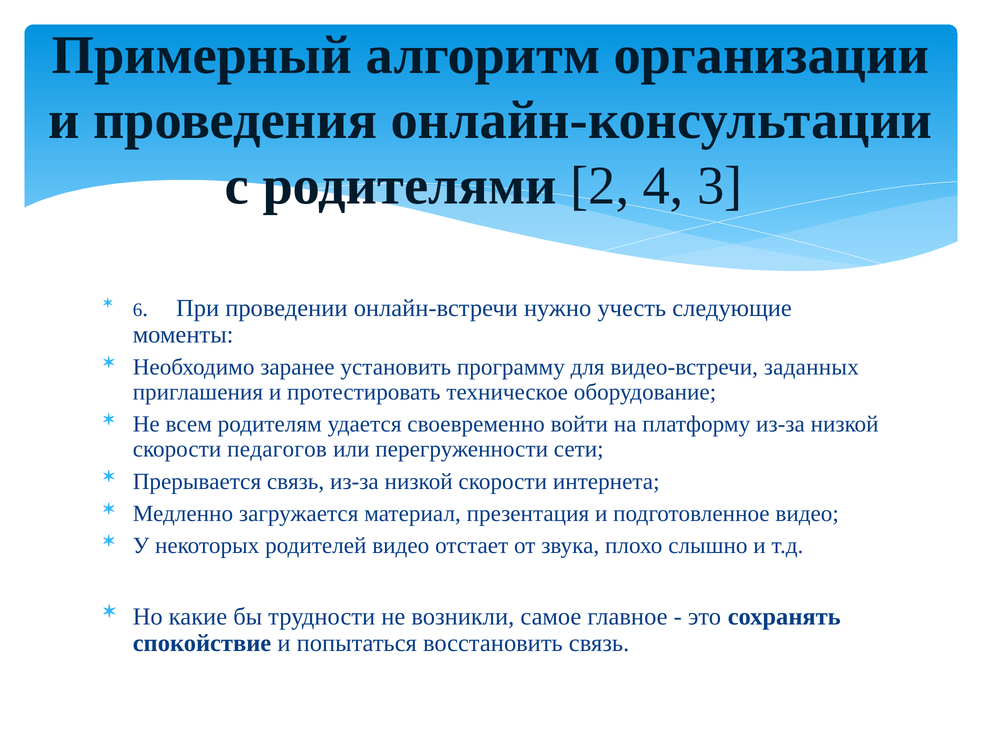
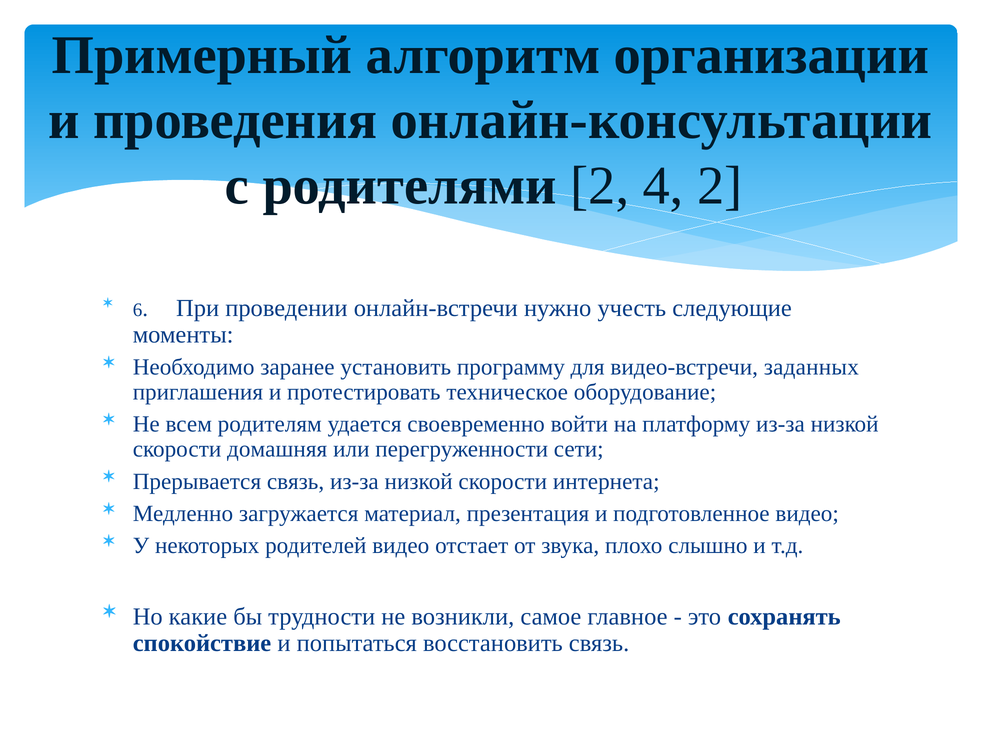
4 3: 3 -> 2
педагогов: педагогов -> домашняя
